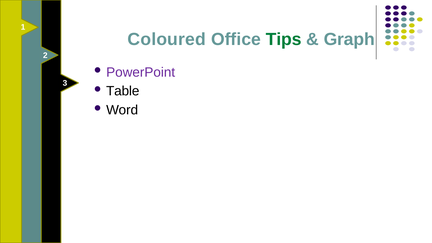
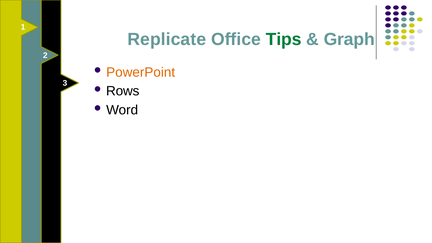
Coloured: Coloured -> Replicate
PowerPoint colour: purple -> orange
Table: Table -> Rows
